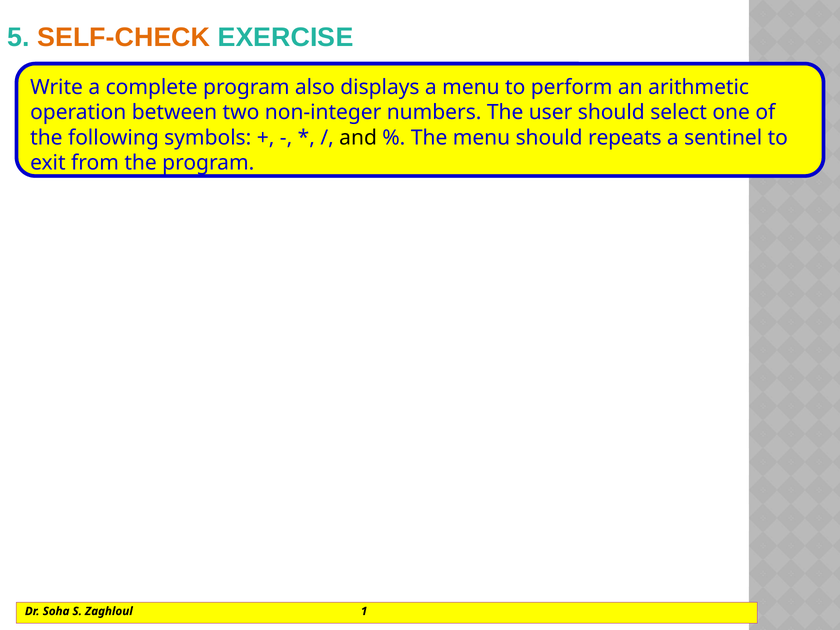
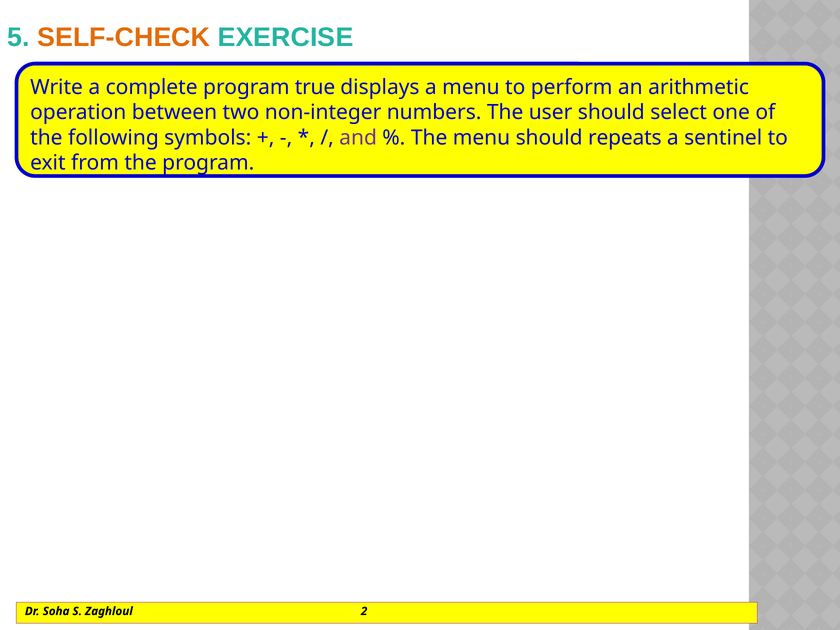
also: also -> true
and colour: black -> purple
1: 1 -> 2
